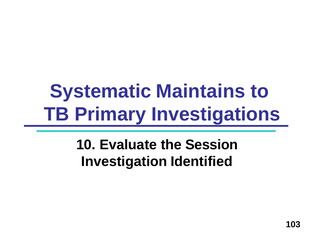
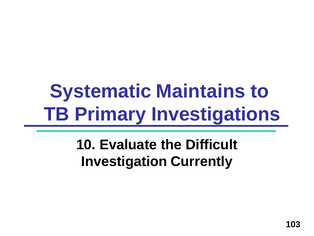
Session: Session -> Difficult
Identified: Identified -> Currently
